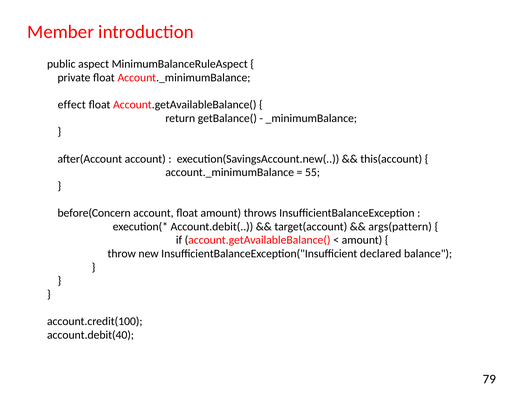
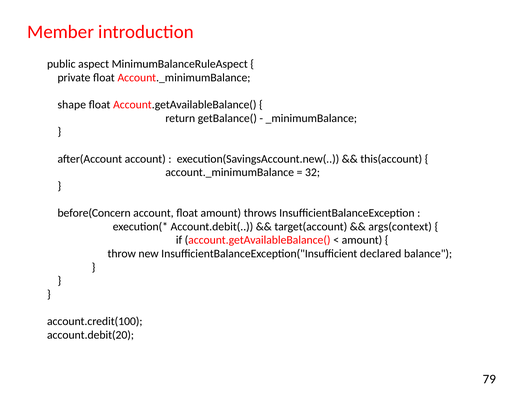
effect: effect -> shape
55: 55 -> 32
args(pattern: args(pattern -> args(context
account.debit(40: account.debit(40 -> account.debit(20
